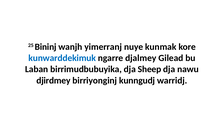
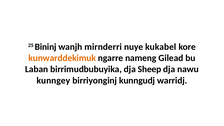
yimerranj: yimerranj -> mirnderri
kunmak: kunmak -> kukabel
kunwarddekimuk colour: blue -> orange
djalmey: djalmey -> nameng
djirdmey: djirdmey -> kunngey
